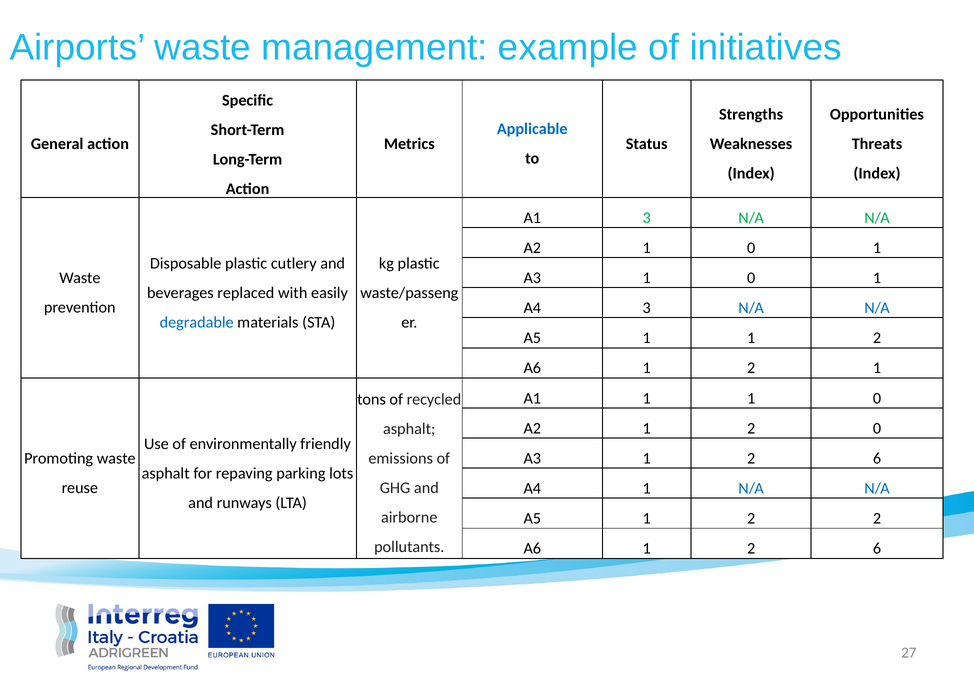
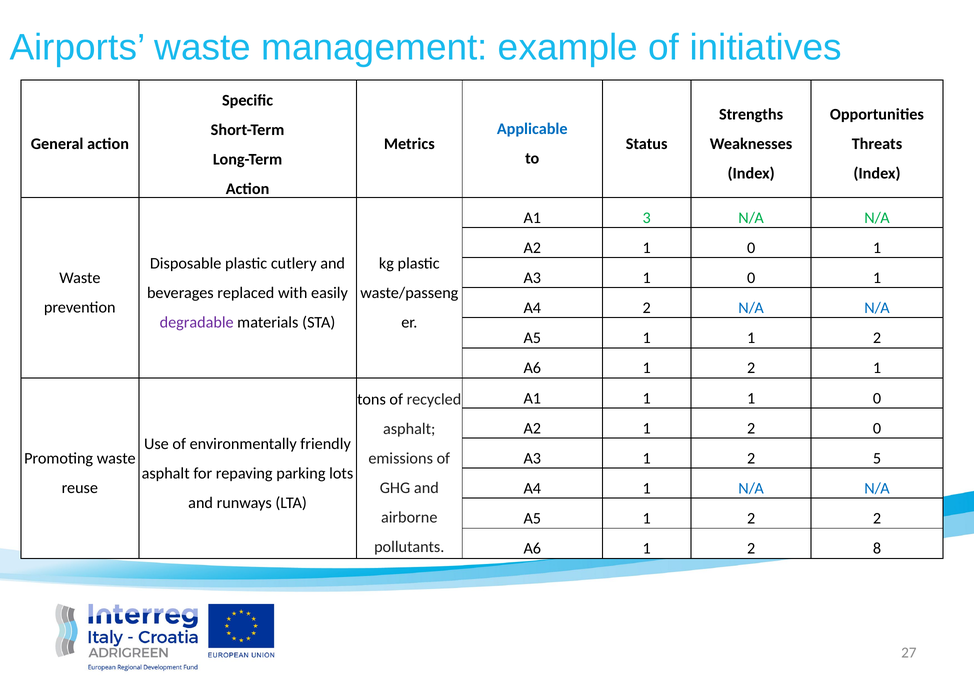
A4 3: 3 -> 2
degradable colour: blue -> purple
A3 1 2 6: 6 -> 5
A6 1 2 6: 6 -> 8
